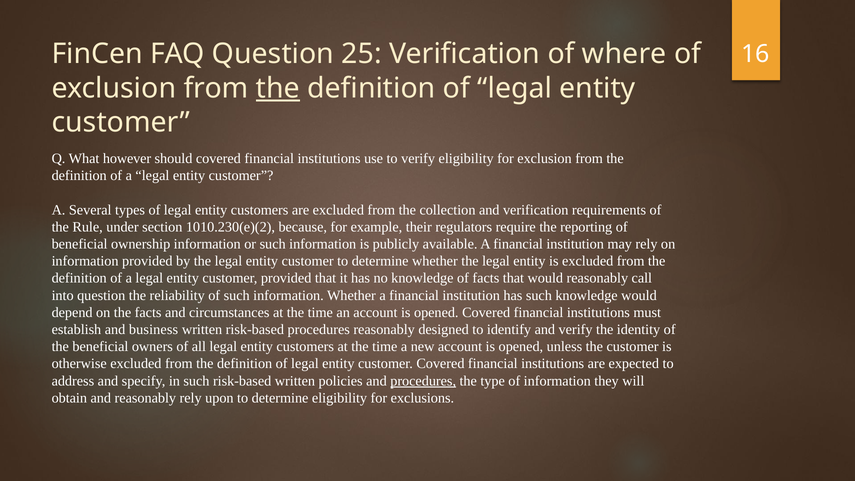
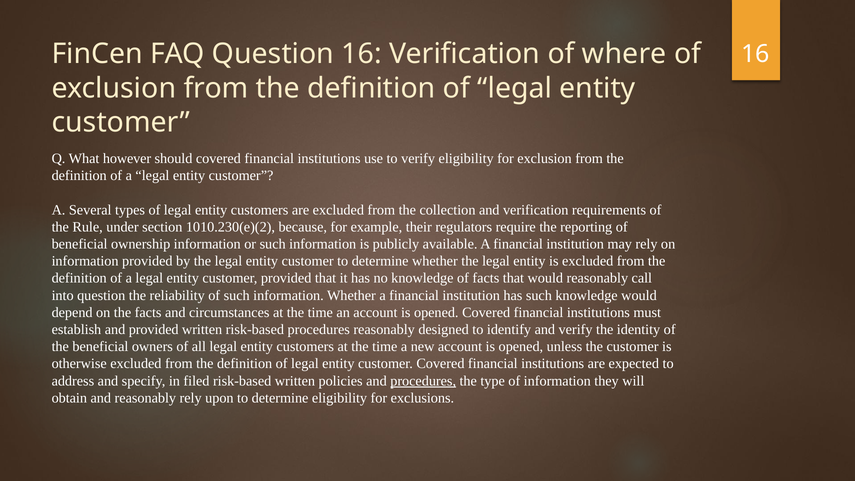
Question 25: 25 -> 16
the at (278, 88) underline: present -> none
and business: business -> provided
in such: such -> filed
